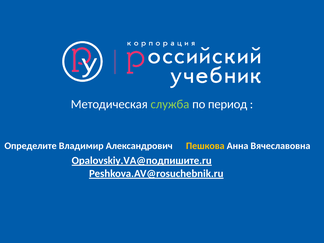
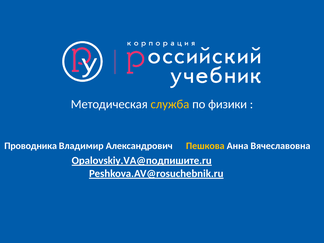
служба colour: light green -> yellow
период: период -> физики
Определите: Определите -> Проводника
